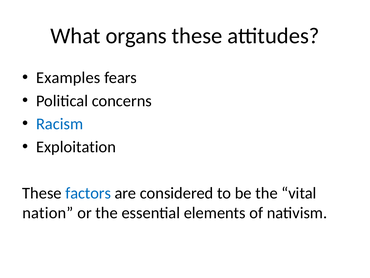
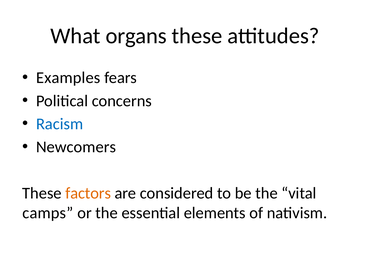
Exploitation: Exploitation -> Newcomers
factors colour: blue -> orange
nation: nation -> camps
